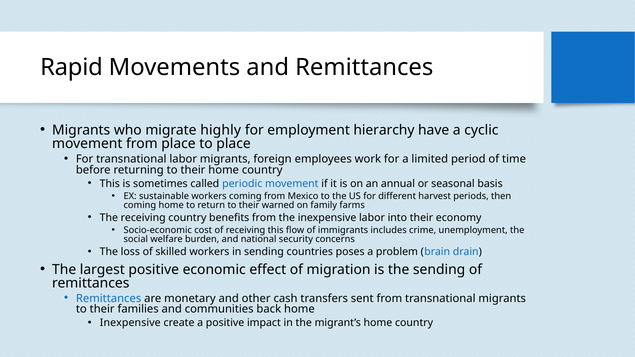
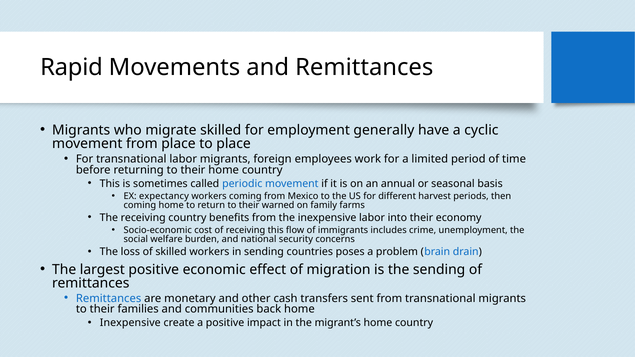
migrate highly: highly -> skilled
hierarchy: hierarchy -> generally
sustainable: sustainable -> expectancy
